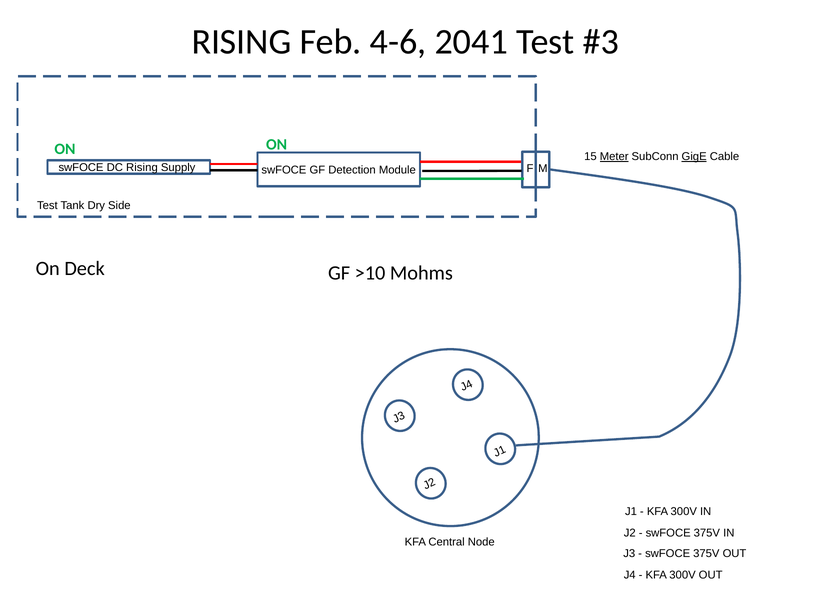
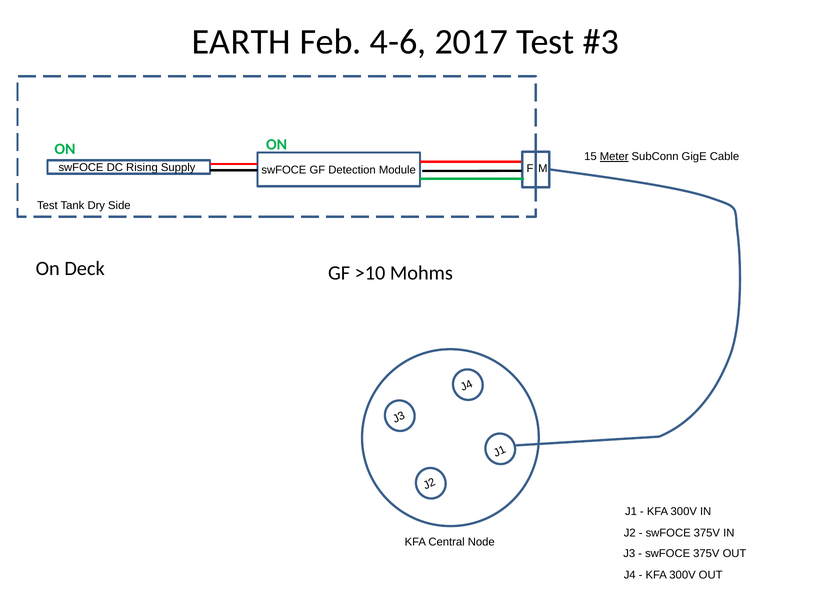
RISING at (241, 42): RISING -> EARTH
2041: 2041 -> 2017
GigE underline: present -> none
